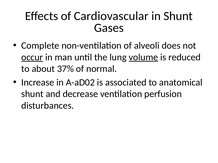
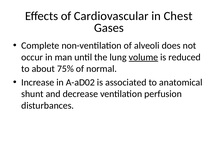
in Shunt: Shunt -> Chest
occur underline: present -> none
37%: 37% -> 75%
